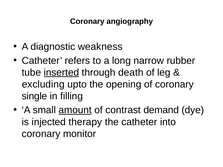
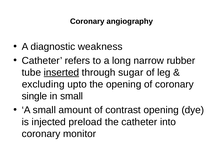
death: death -> sugar
in filling: filling -> small
amount underline: present -> none
contrast demand: demand -> opening
therapy: therapy -> preload
